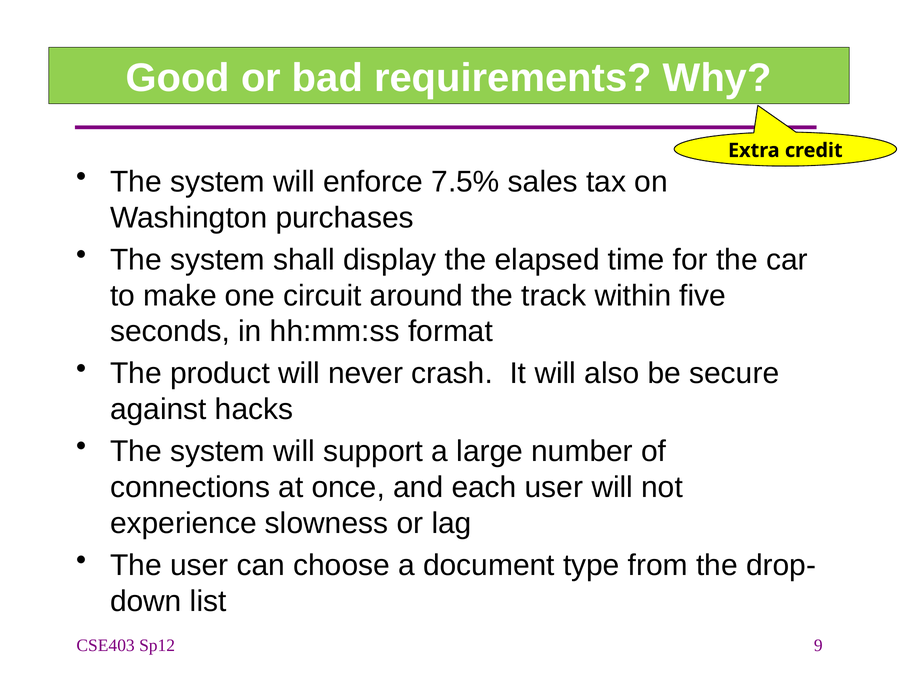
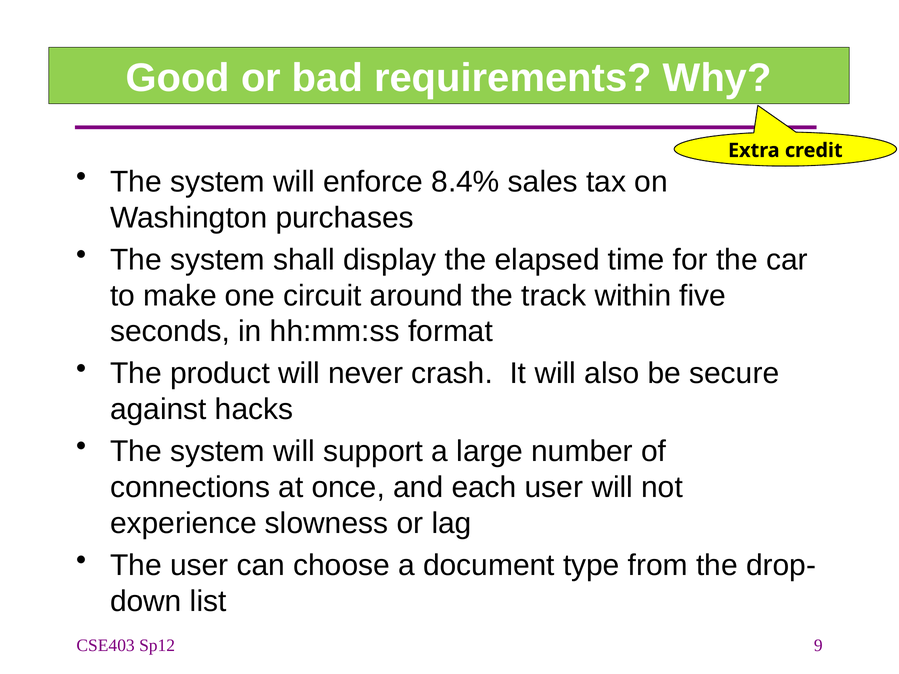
7.5%: 7.5% -> 8.4%
